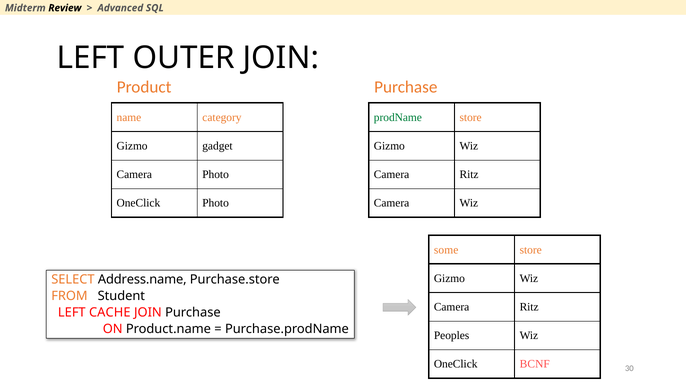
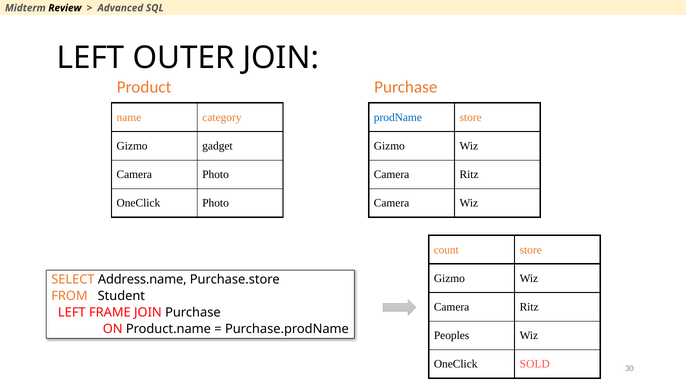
prodName colour: green -> blue
some: some -> count
CACHE: CACHE -> FRAME
BCNF: BCNF -> SOLD
